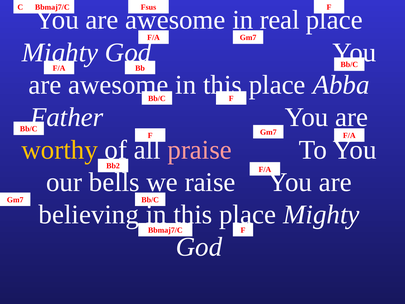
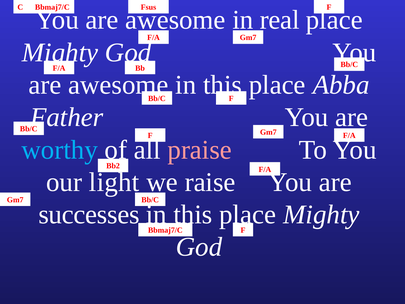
worthy colour: yellow -> light blue
bells: bells -> light
believing: believing -> successes
